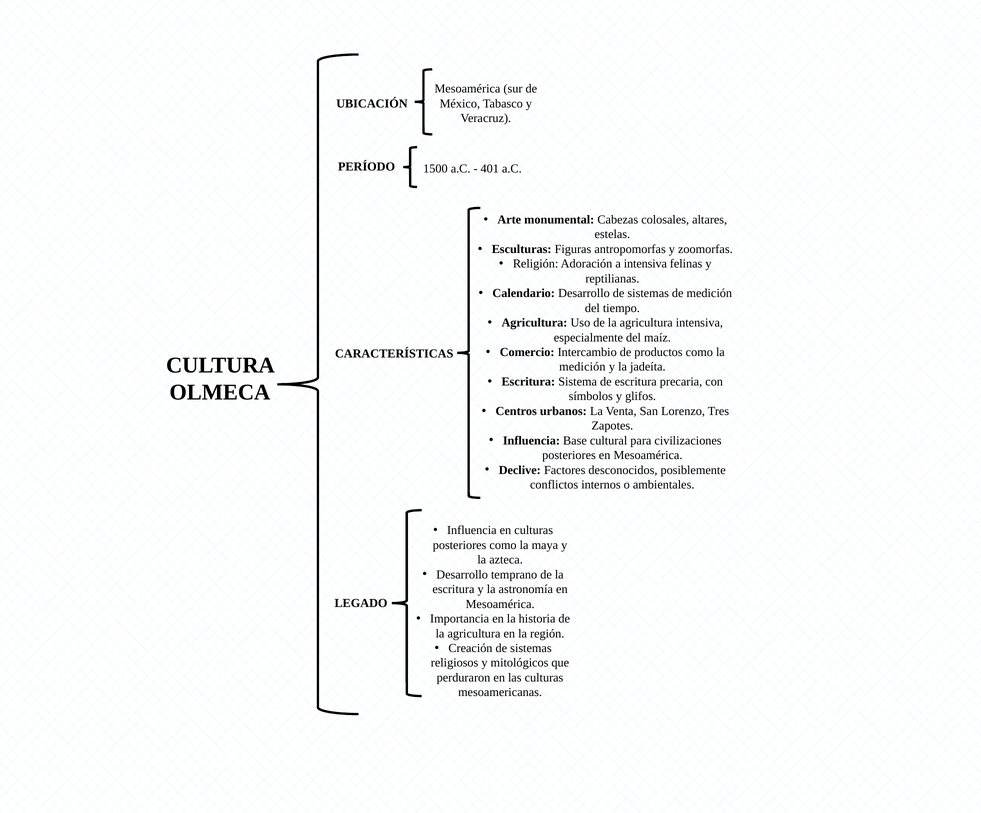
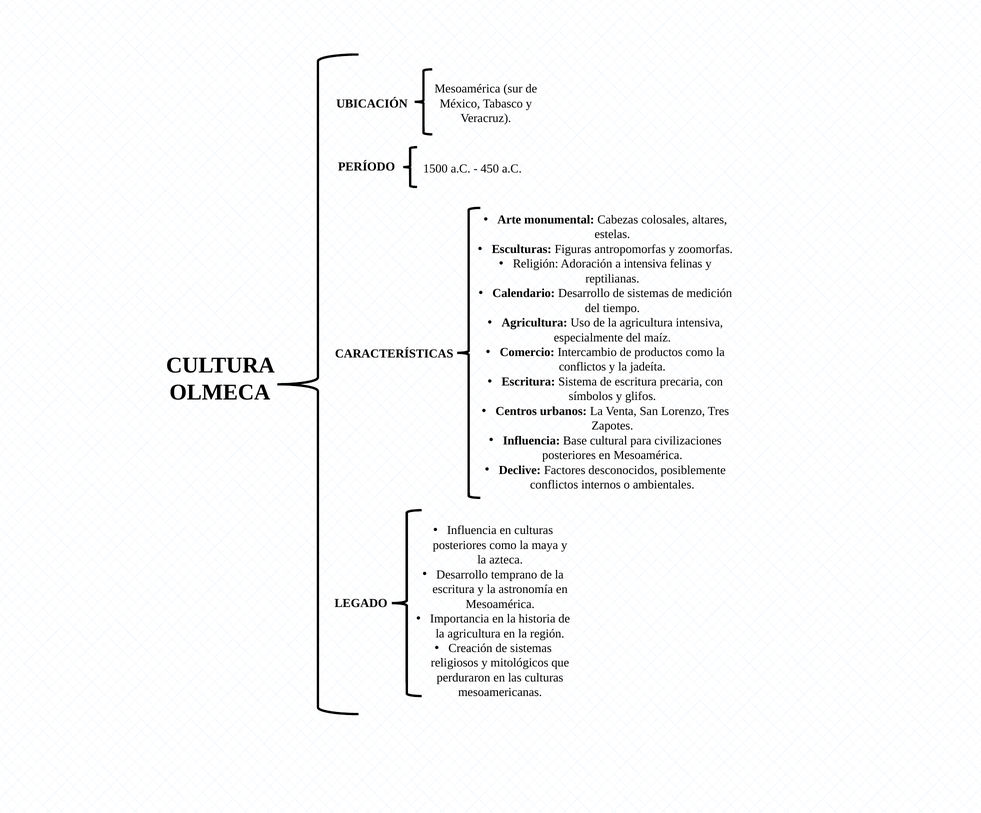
401: 401 -> 450
medición at (582, 367): medición -> conflictos
